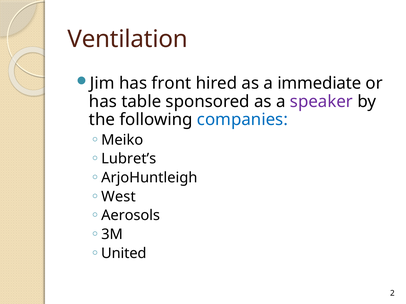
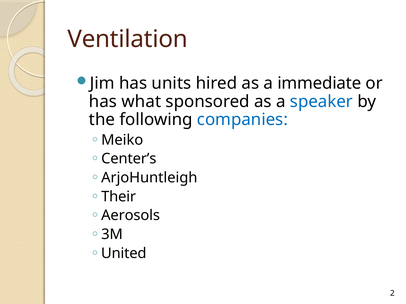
front: front -> units
table: table -> what
speaker colour: purple -> blue
Lubret’s: Lubret’s -> Center’s
West: West -> Their
